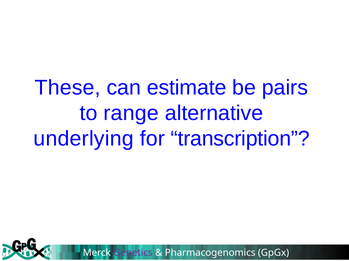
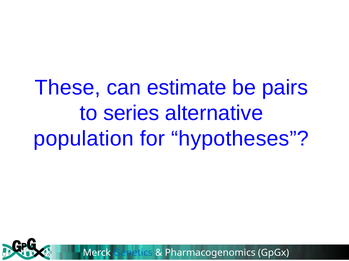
range: range -> series
underlying: underlying -> population
transcription: transcription -> hypotheses
Genetics colour: purple -> blue
